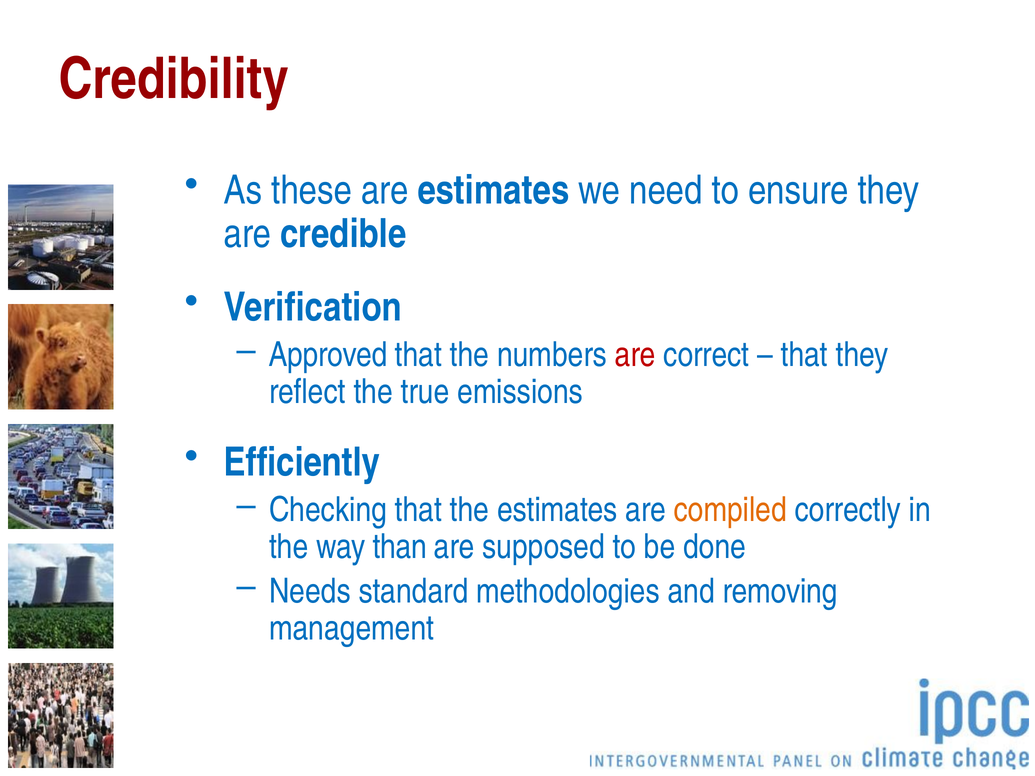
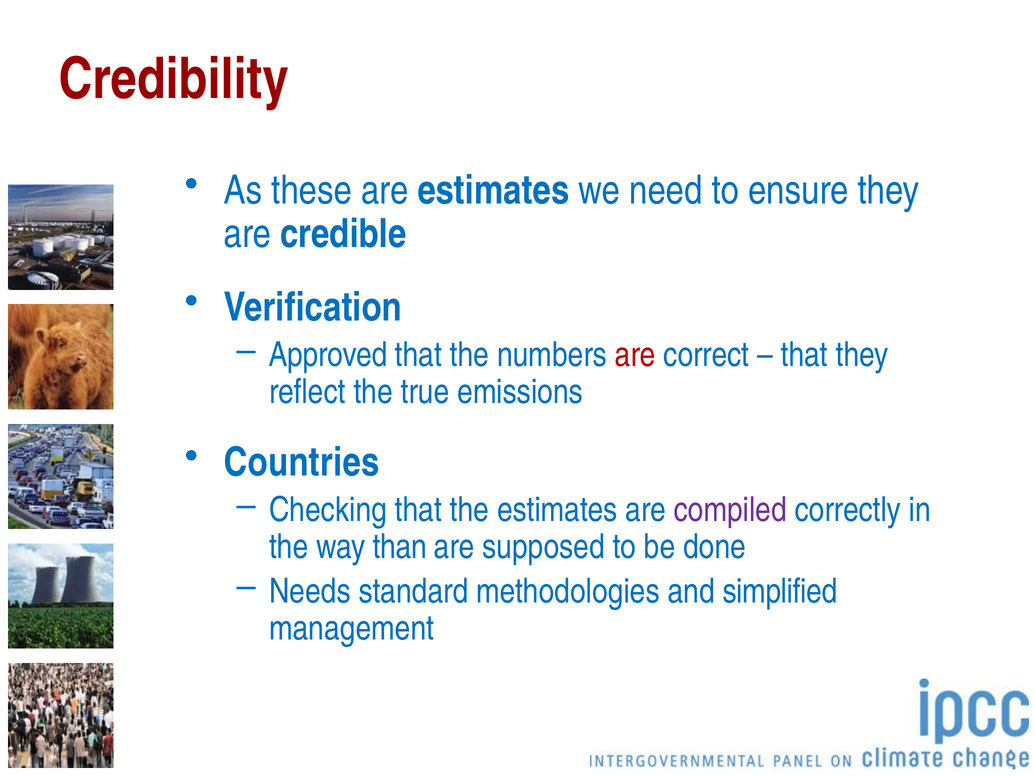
Efficiently: Efficiently -> Countries
compiled colour: orange -> purple
removing: removing -> simplified
